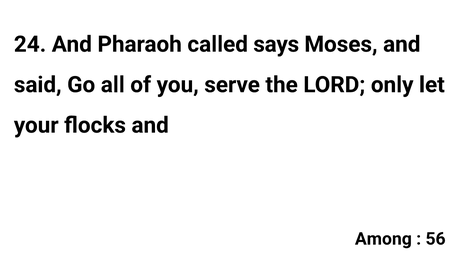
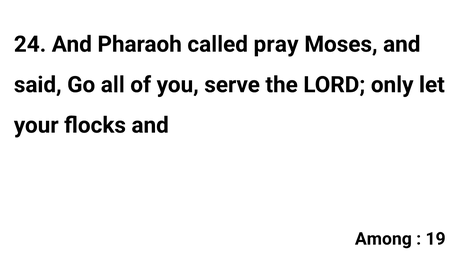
says: says -> pray
56: 56 -> 19
